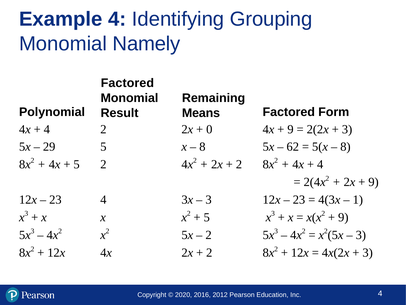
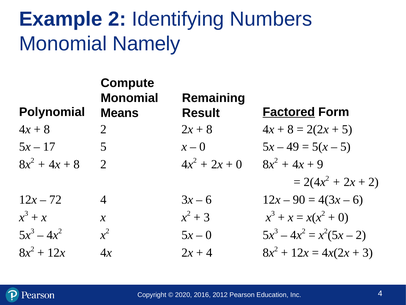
Example 4: 4 -> 2
Grouping: Grouping -> Numbers
Factored at (127, 83): Factored -> Compute
Factored at (289, 112) underline: none -> present
Result: Result -> Means
Means: Means -> Result
4 at (47, 129): 4 -> 8
0 at (209, 129): 0 -> 8
9 at (290, 129): 9 -> 8
3 at (347, 129): 3 -> 5
29: 29 -> 17
8 at (202, 146): 8 -> 0
62: 62 -> 49
8 at (345, 146): 8 -> 5
5 at (77, 164): 5 -> 8
2 at (239, 164): 2 -> 0
4 at (320, 164): 4 -> 9
9 at (374, 182): 9 -> 2
23 at (55, 199): 23 -> 72
3 at (209, 199): 3 -> 6
23 at (299, 199): 23 -> 90
1 at (358, 199): 1 -> 6
5 at (207, 217): 5 -> 3
9 at (343, 217): 9 -> 0
2 at (209, 235): 2 -> 0
3 at (361, 235): 3 -> 2
2 at (209, 252): 2 -> 4
